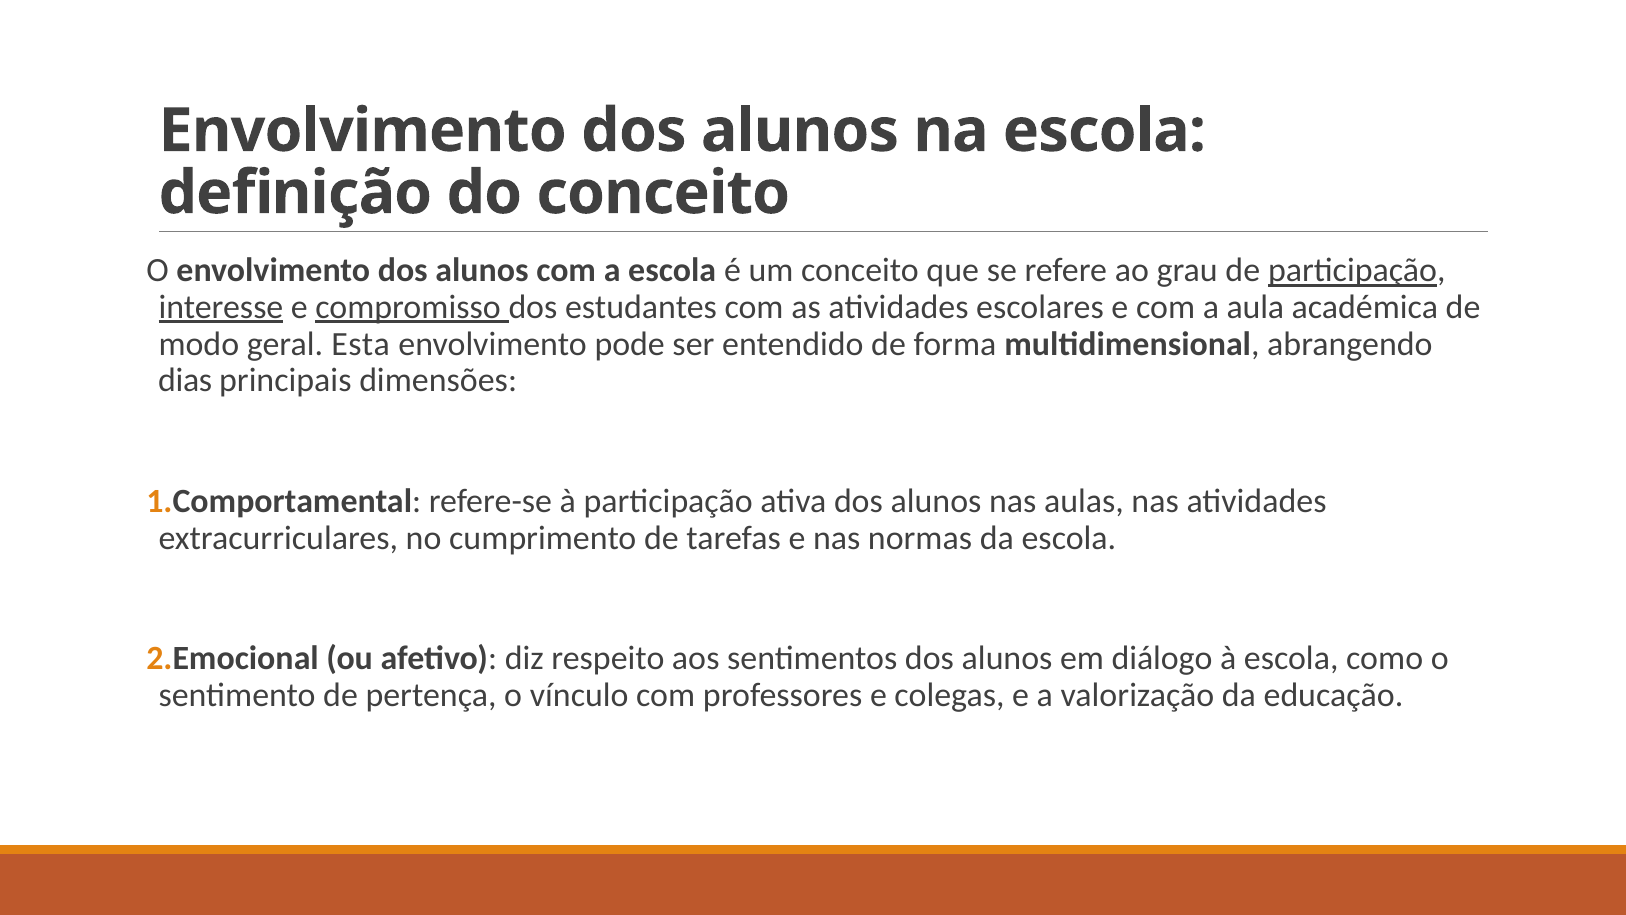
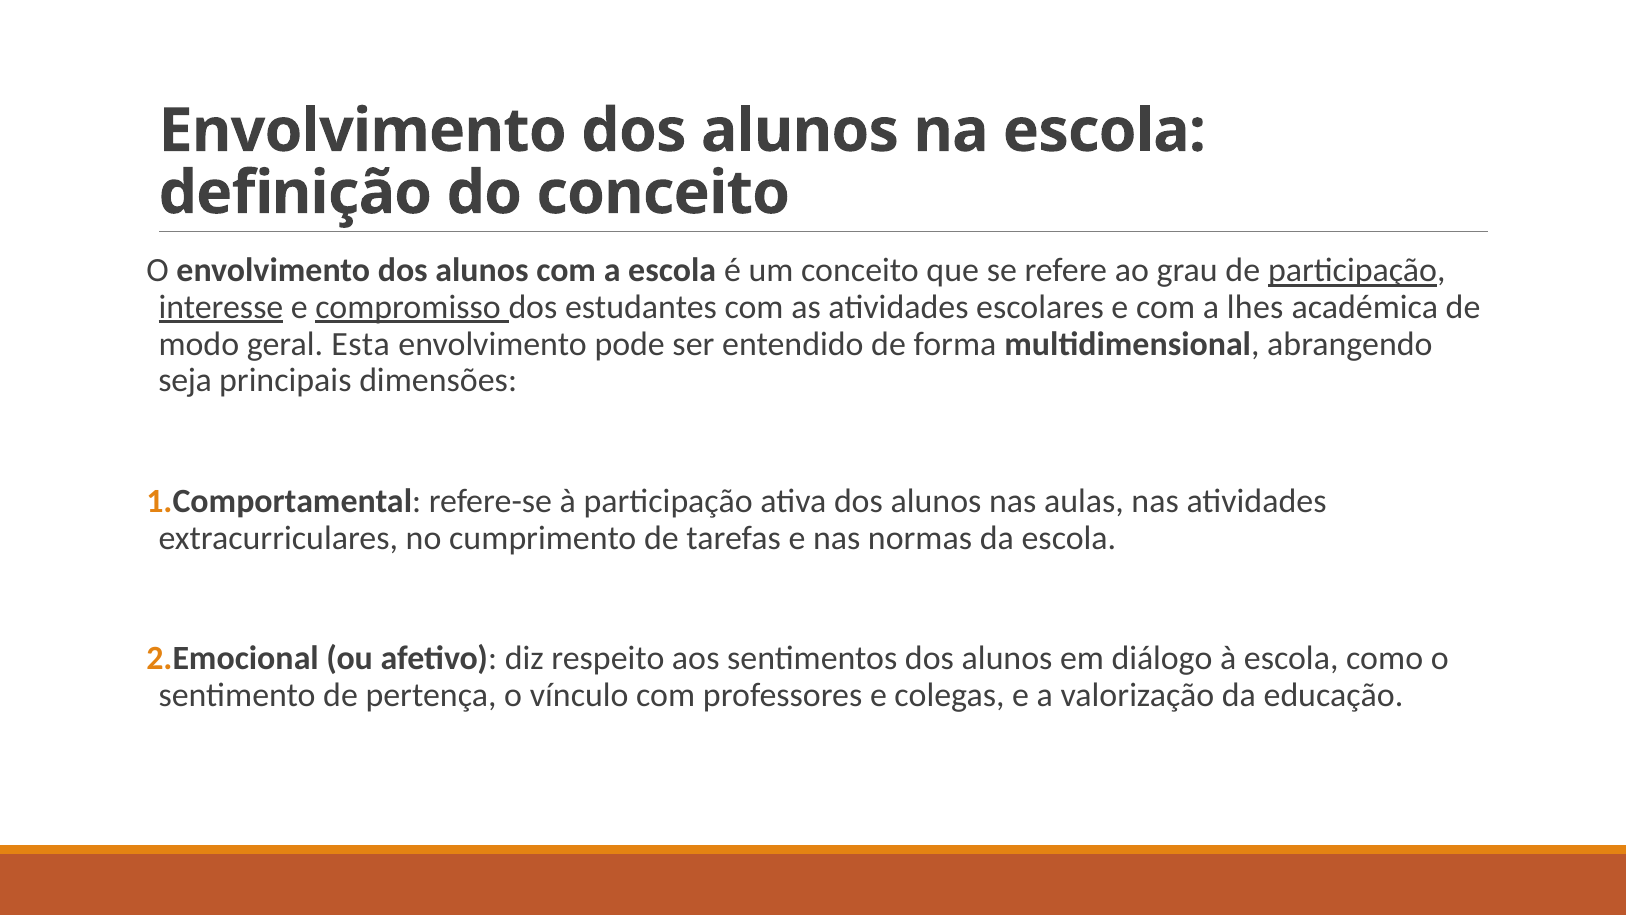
aula: aula -> lhes
dias: dias -> seja
